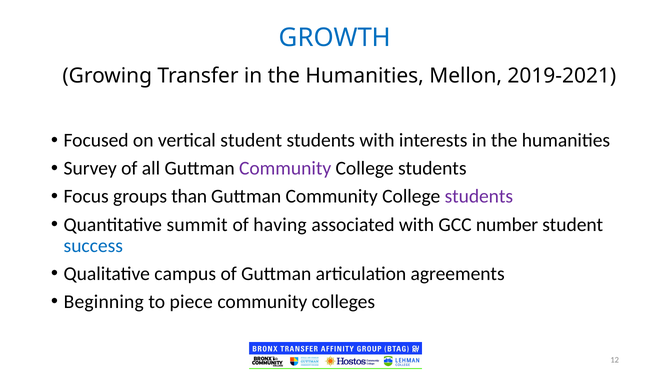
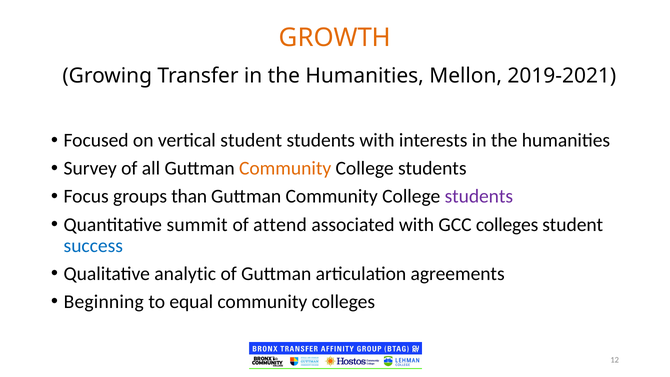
GROWTH colour: blue -> orange
Community at (285, 168) colour: purple -> orange
having: having -> attend
GCC number: number -> colleges
campus: campus -> analytic
piece: piece -> equal
